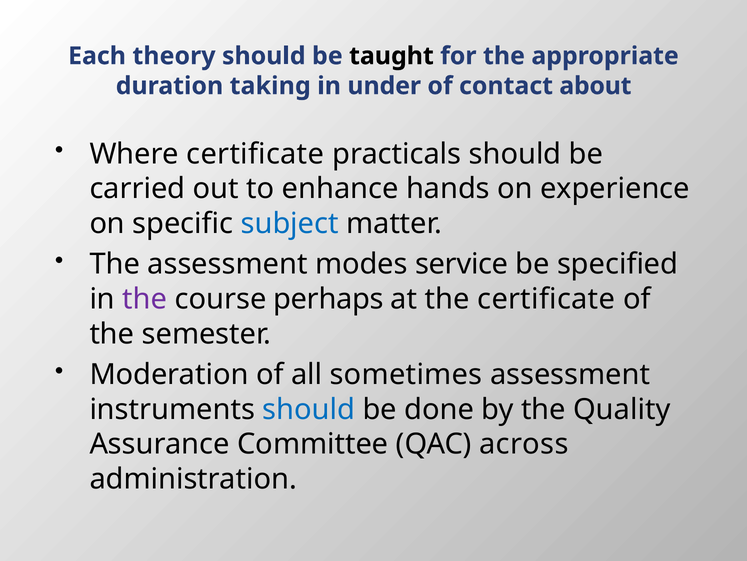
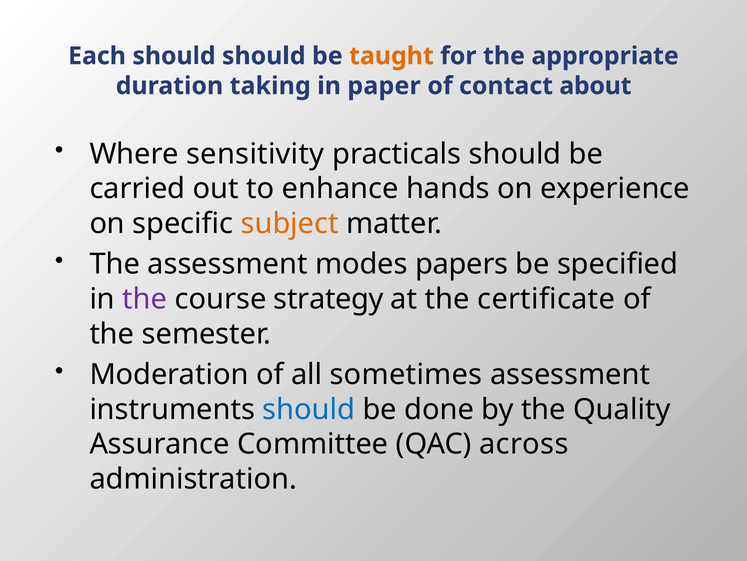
Each theory: theory -> should
taught colour: black -> orange
under: under -> paper
Where certificate: certificate -> sensitivity
subject colour: blue -> orange
service: service -> papers
perhaps: perhaps -> strategy
